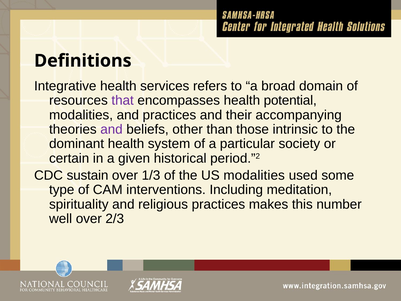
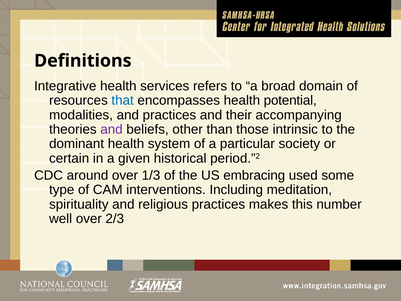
that colour: purple -> blue
sustain: sustain -> around
US modalities: modalities -> embracing
